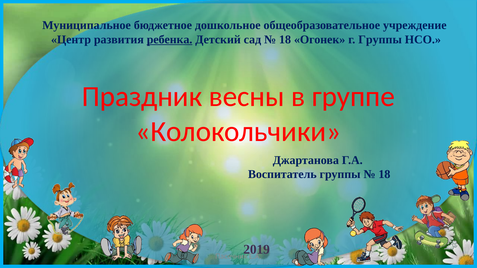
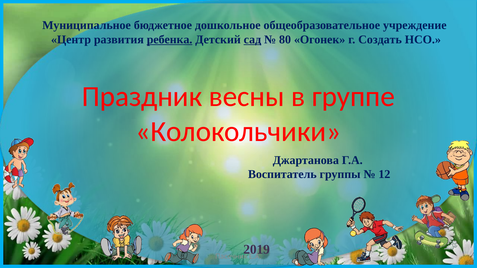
сад underline: none -> present
18 at (285, 40): 18 -> 80
г Группы: Группы -> Создать
18 at (384, 175): 18 -> 12
